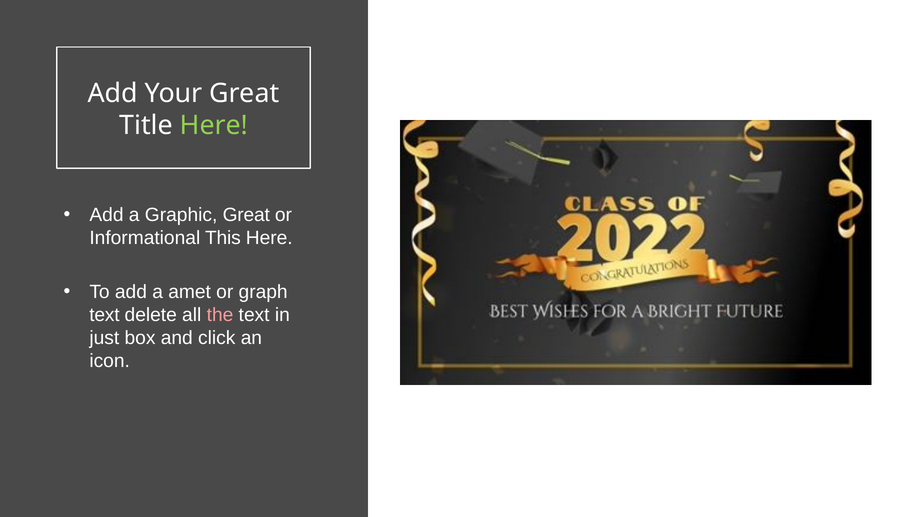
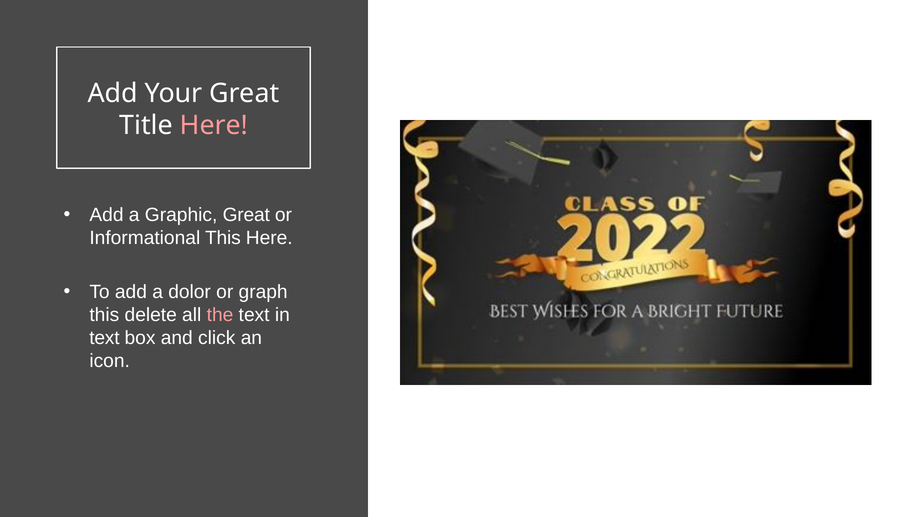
Here at (214, 126) colour: light green -> pink
amet: amet -> dolor
text at (104, 315): text -> this
just at (104, 338): just -> text
